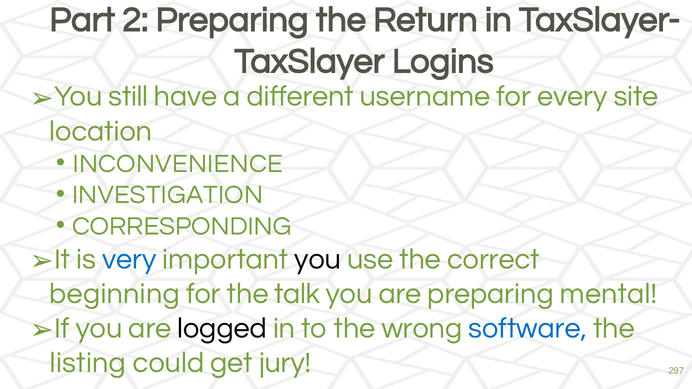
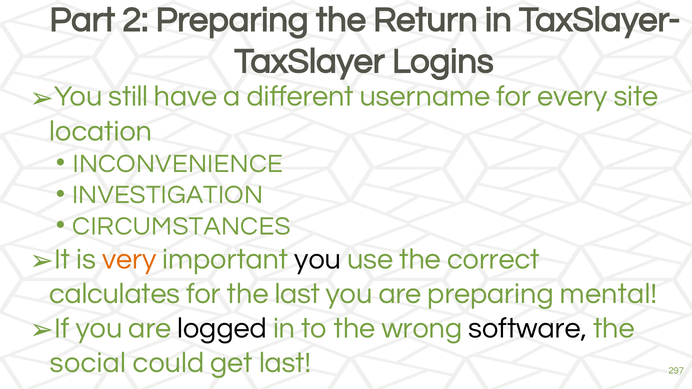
CORRESPONDING: CORRESPONDING -> CIRCUMSTANCES
very colour: blue -> orange
beginning: beginning -> calculates
the talk: talk -> last
software colour: blue -> black
listing: listing -> social
get jury: jury -> last
